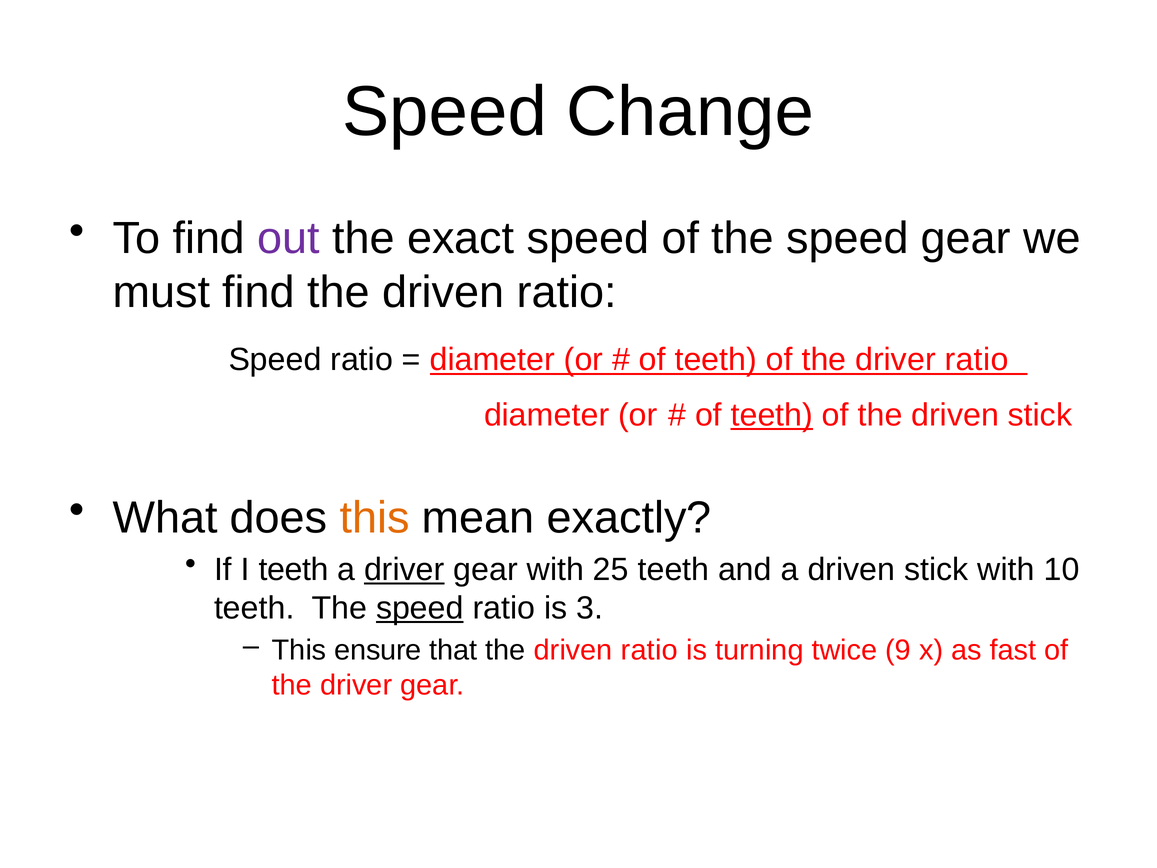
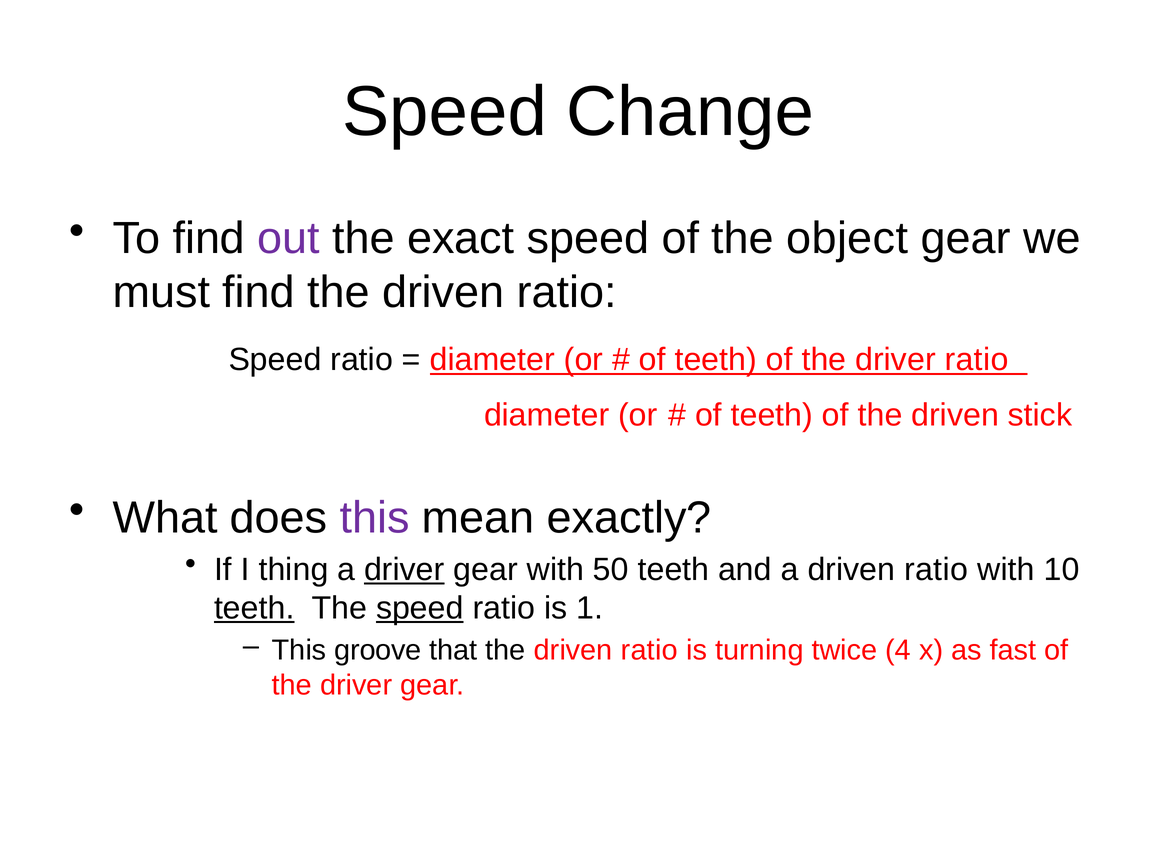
of the speed: speed -> object
teeth at (772, 415) underline: present -> none
this at (375, 518) colour: orange -> purple
I teeth: teeth -> thing
25: 25 -> 50
a driven stick: stick -> ratio
teeth at (254, 608) underline: none -> present
3: 3 -> 1
ensure: ensure -> groove
9: 9 -> 4
